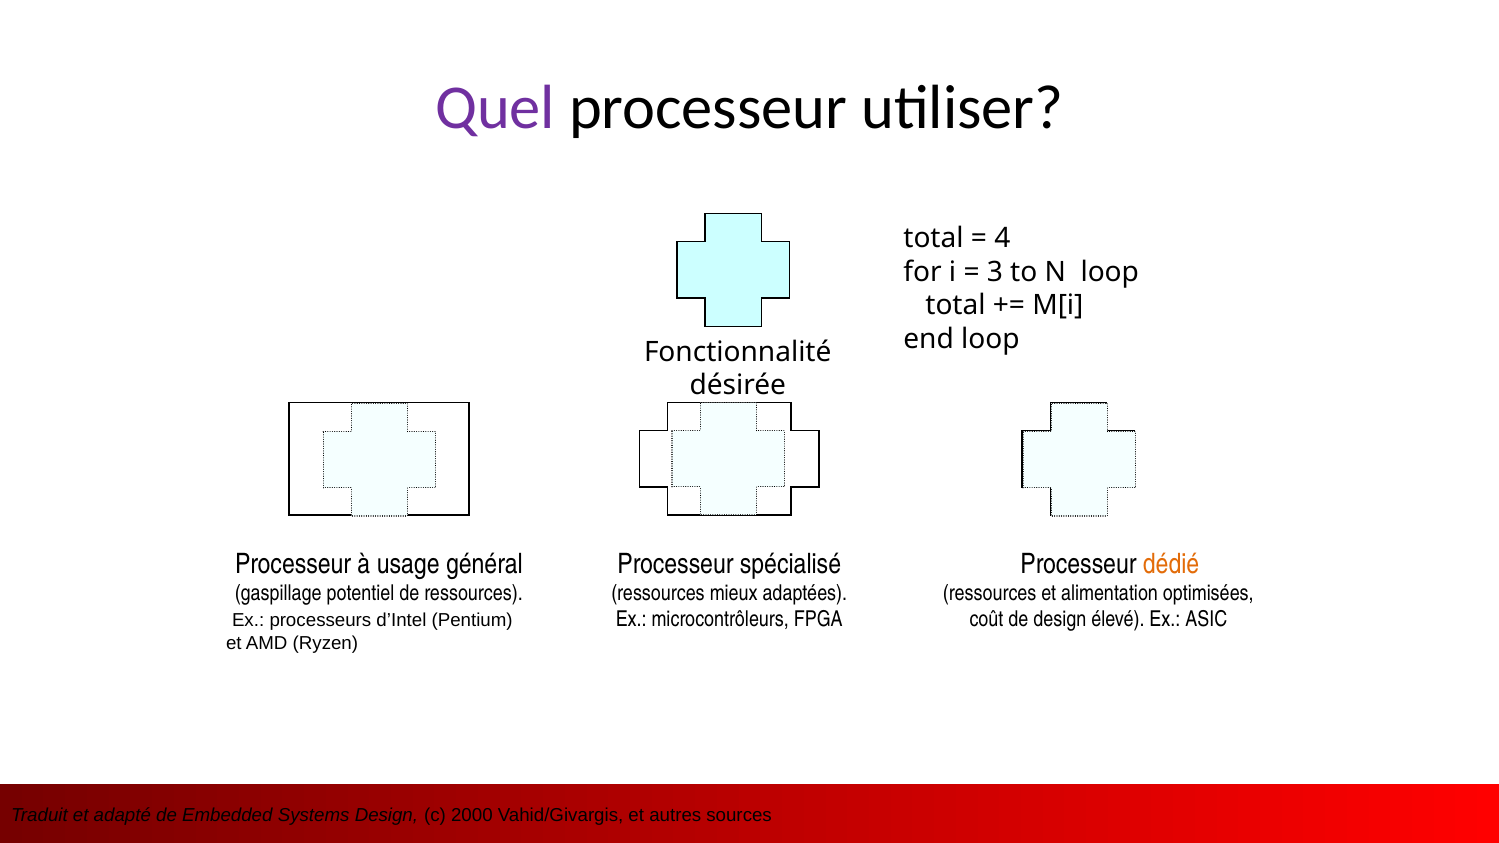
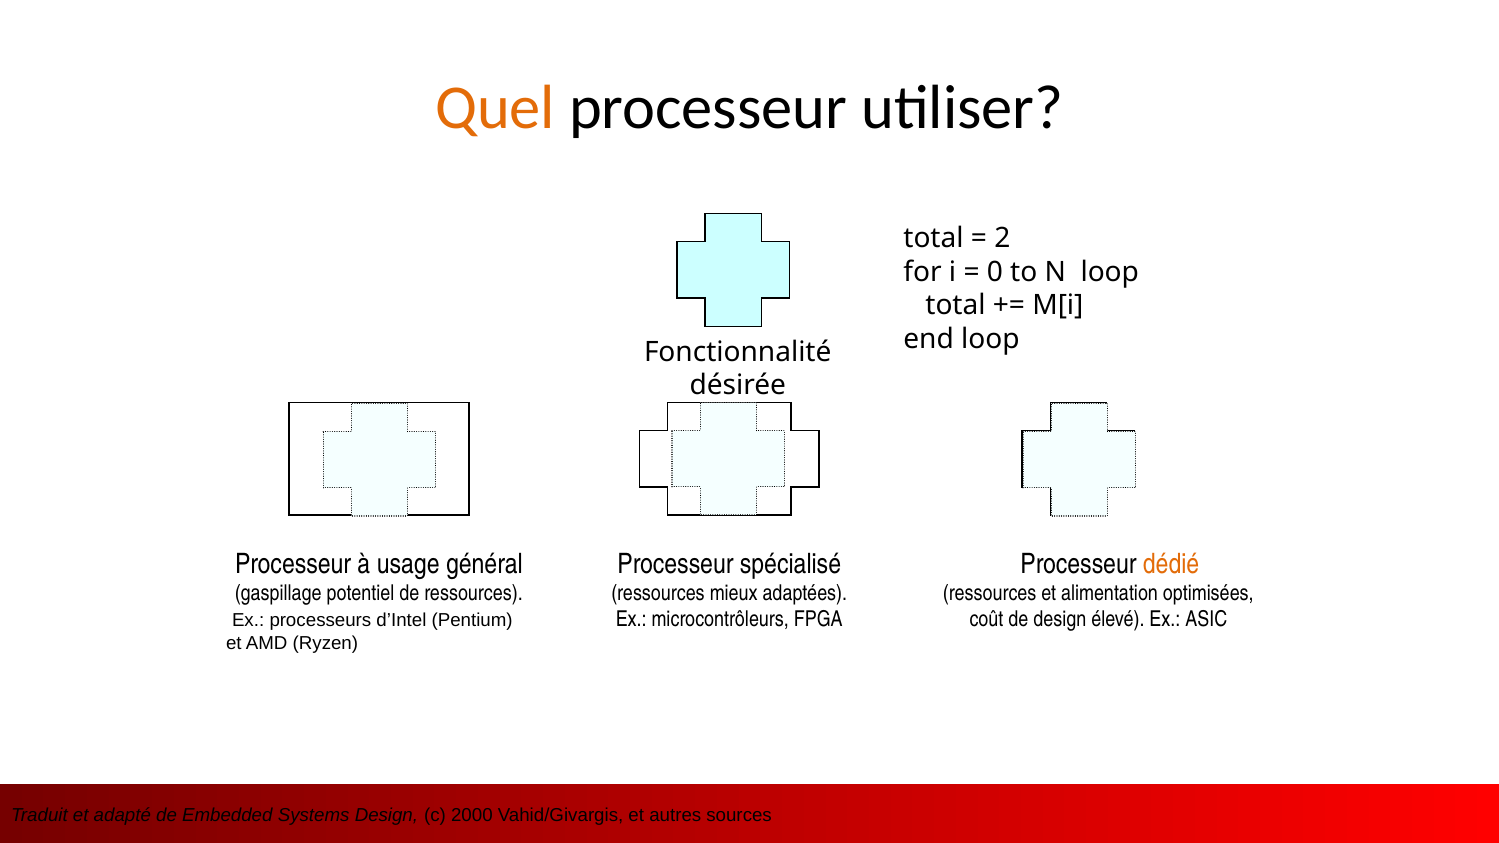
Quel colour: purple -> orange
4: 4 -> 2
3: 3 -> 0
